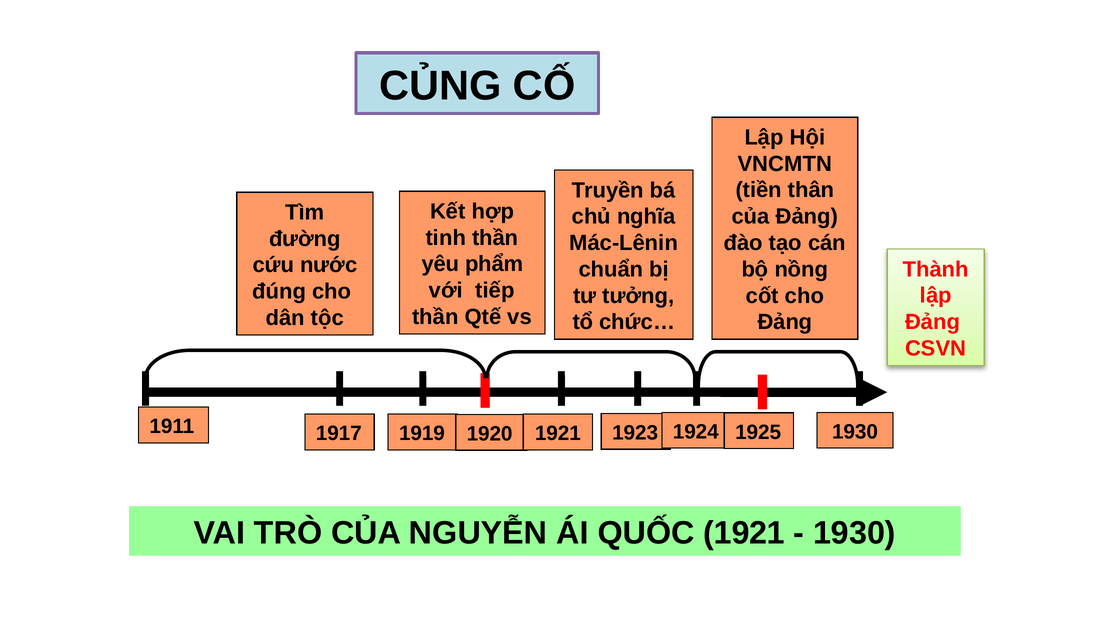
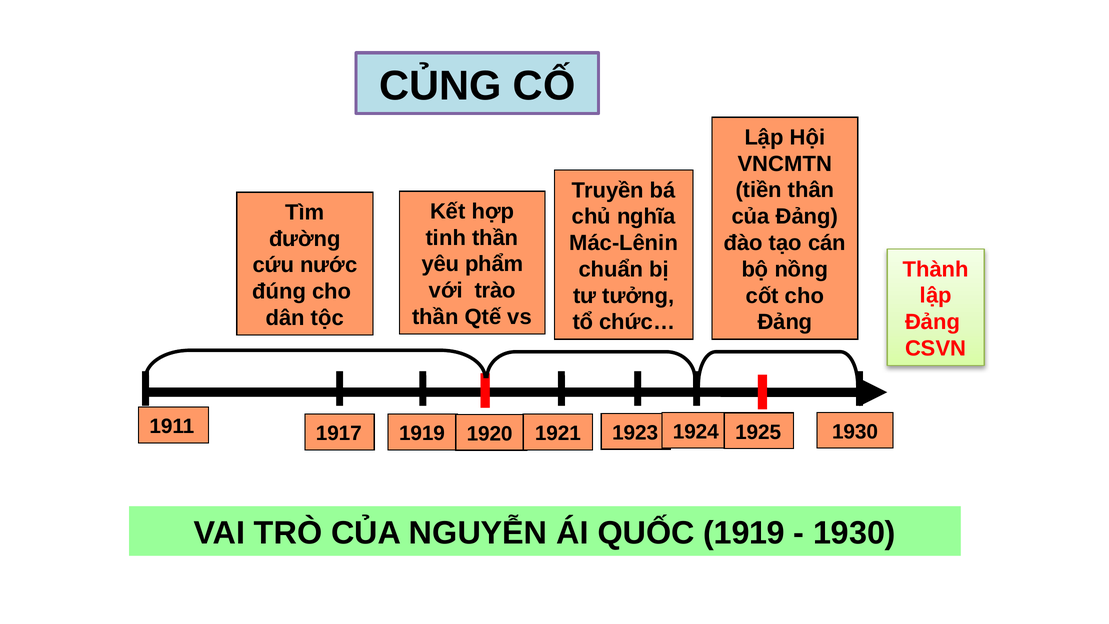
tiếp: tiếp -> trào
QUỐC 1921: 1921 -> 1919
